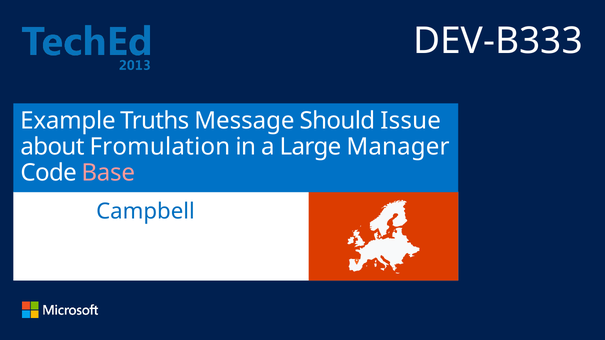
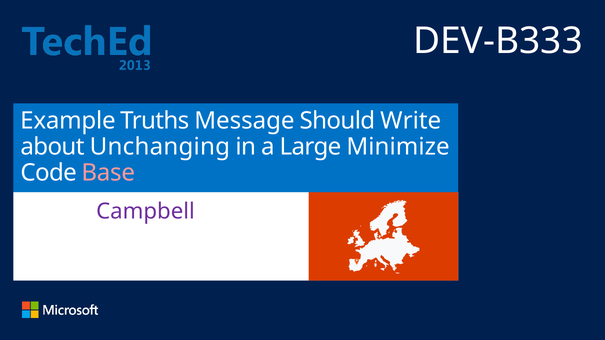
Issue: Issue -> Write
Fromulation: Fromulation -> Unchanging
Manager: Manager -> Minimize
Campbell colour: blue -> purple
